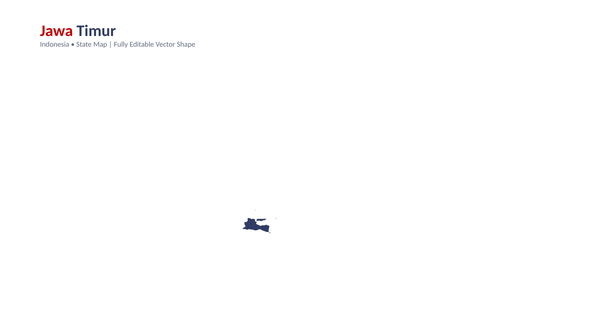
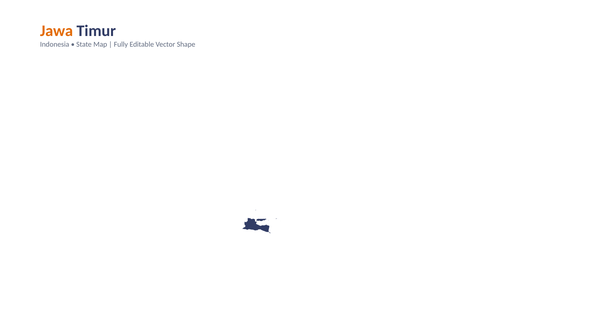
Jawa colour: red -> orange
